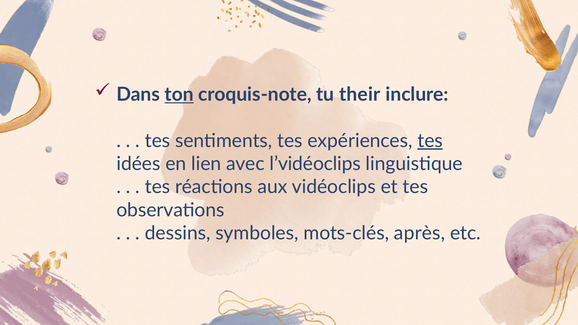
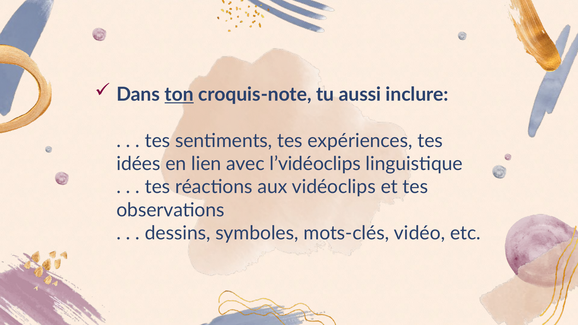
their: their -> aussi
tes at (430, 141) underline: present -> none
après: après -> vidéo
